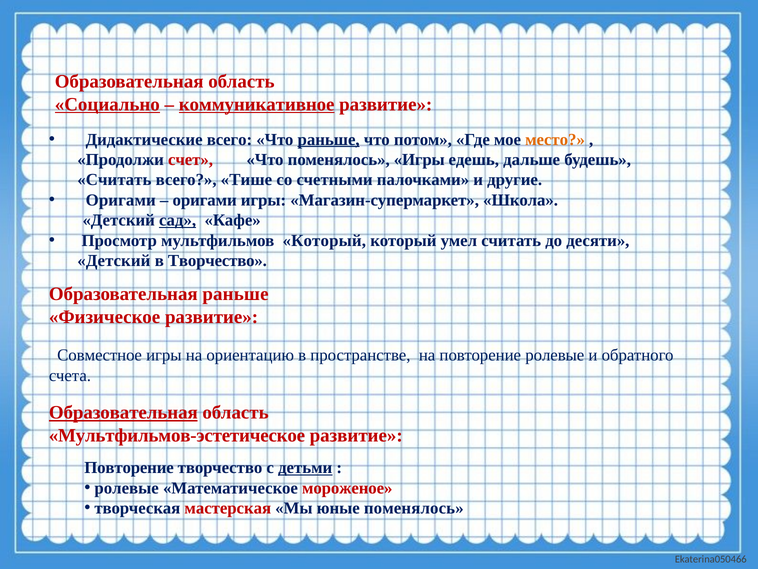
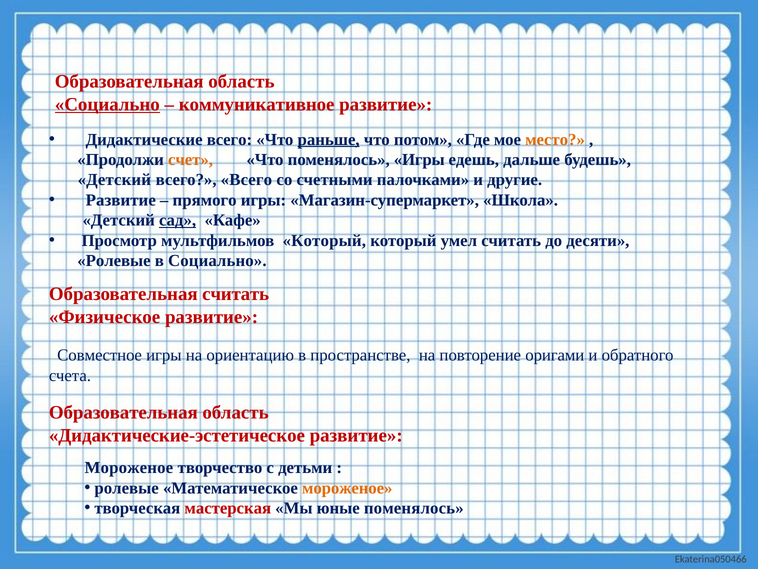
коммуникативное underline: present -> none
счет colour: red -> orange
Считать at (114, 180): Считать -> Детский
всего Тише: Тише -> Всего
Оригами at (121, 200): Оригами -> Развитие
оригами at (205, 200): оригами -> прямого
Детский at (114, 261): Детский -> Ролевые
в Творчество: Творчество -> Социально
Образовательная раньше: раньше -> считать
повторение ролевые: ролевые -> оригами
Образовательная at (123, 412) underline: present -> none
Мультфильмов-эстетическое: Мультфильмов-эстетическое -> Дидактические-эстетическое
Повторение at (129, 467): Повторение -> Мороженое
детьми underline: present -> none
мороженое at (347, 488) colour: red -> orange
